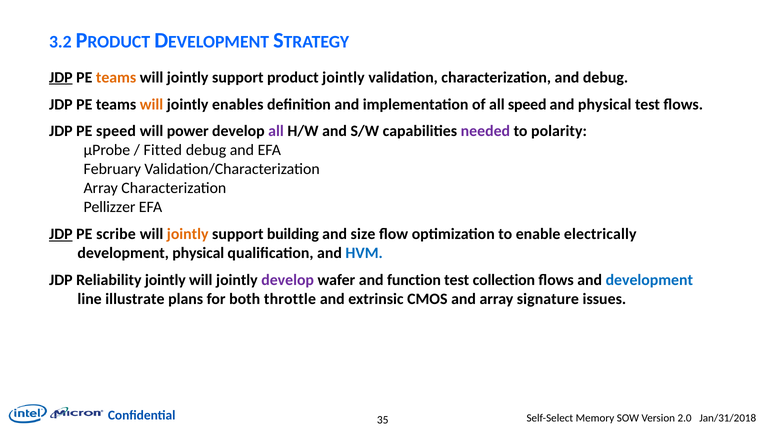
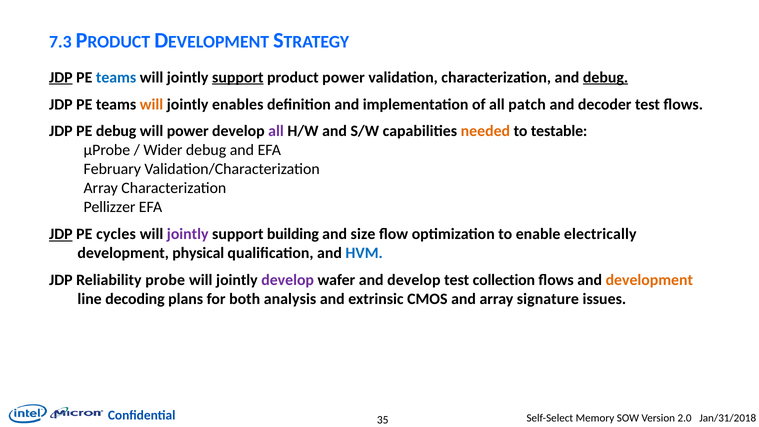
3.2: 3.2 -> 7.3
teams at (116, 77) colour: orange -> blue
support at (238, 77) underline: none -> present
product jointly: jointly -> power
debug at (606, 77) underline: none -> present
all speed: speed -> patch
and physical: physical -> decoder
PE speed: speed -> debug
needed colour: purple -> orange
polarity: polarity -> testable
Fitted: Fitted -> Wider
scribe: scribe -> cycles
jointly at (188, 234) colour: orange -> purple
Reliability jointly: jointly -> probe
and function: function -> develop
development at (649, 280) colour: blue -> orange
illustrate: illustrate -> decoding
throttle: throttle -> analysis
